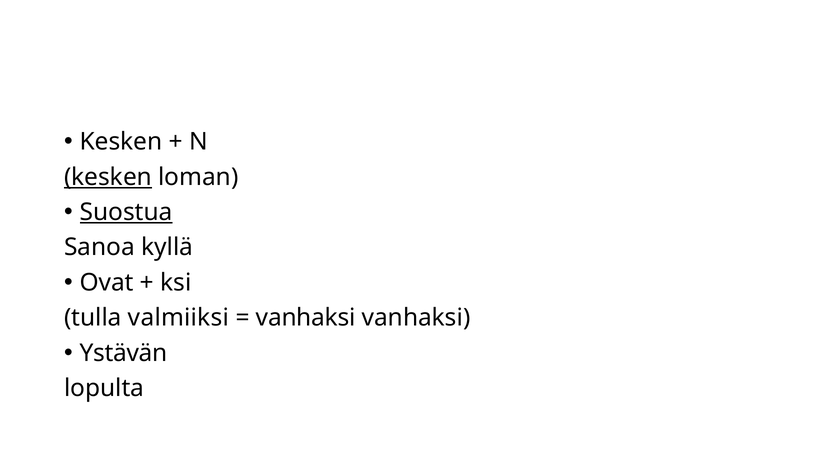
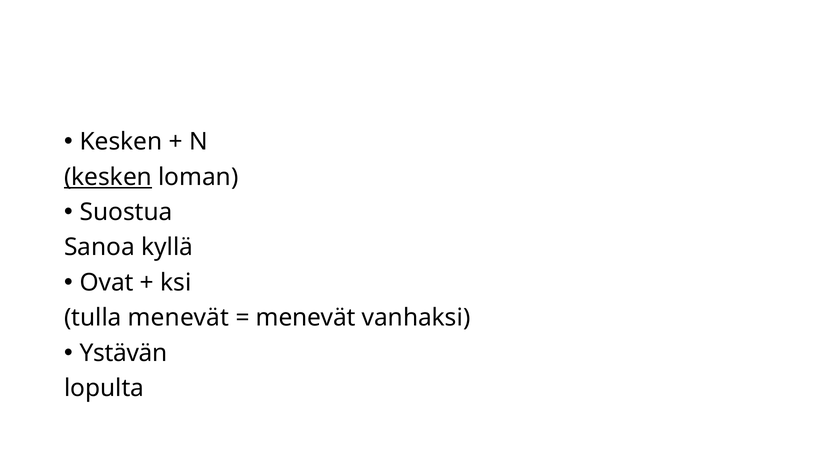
Suostua underline: present -> none
tulla valmiiksi: valmiiksi -> menevät
vanhaksi at (306, 318): vanhaksi -> menevät
